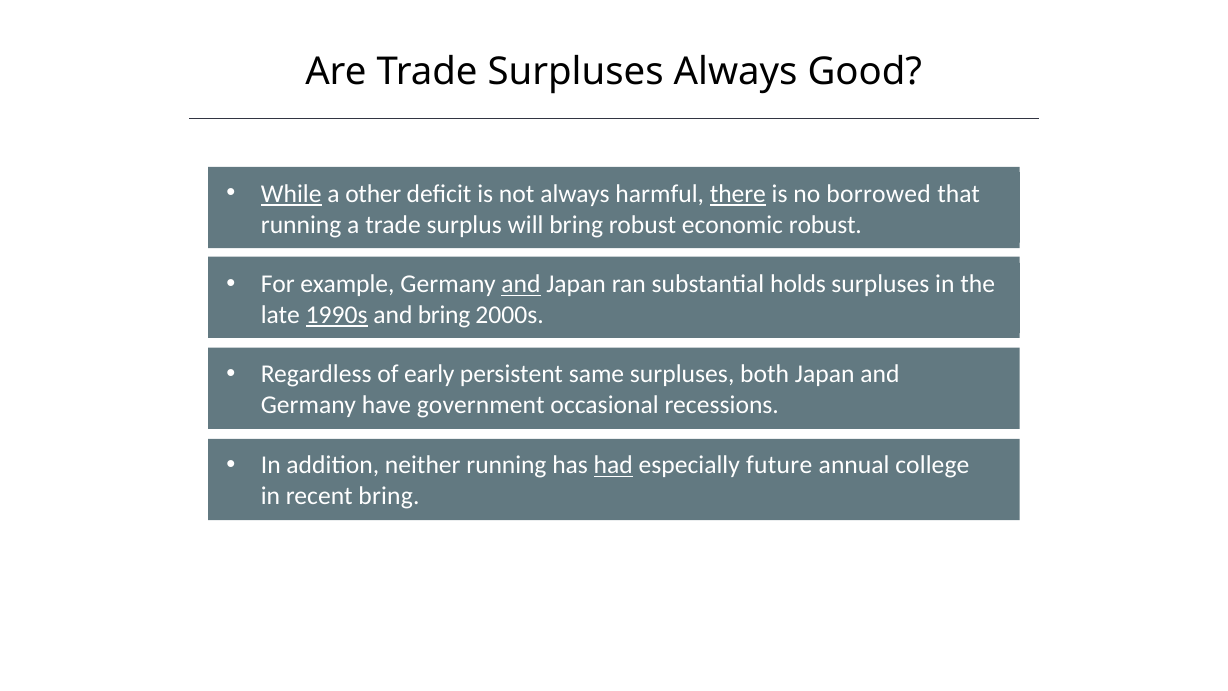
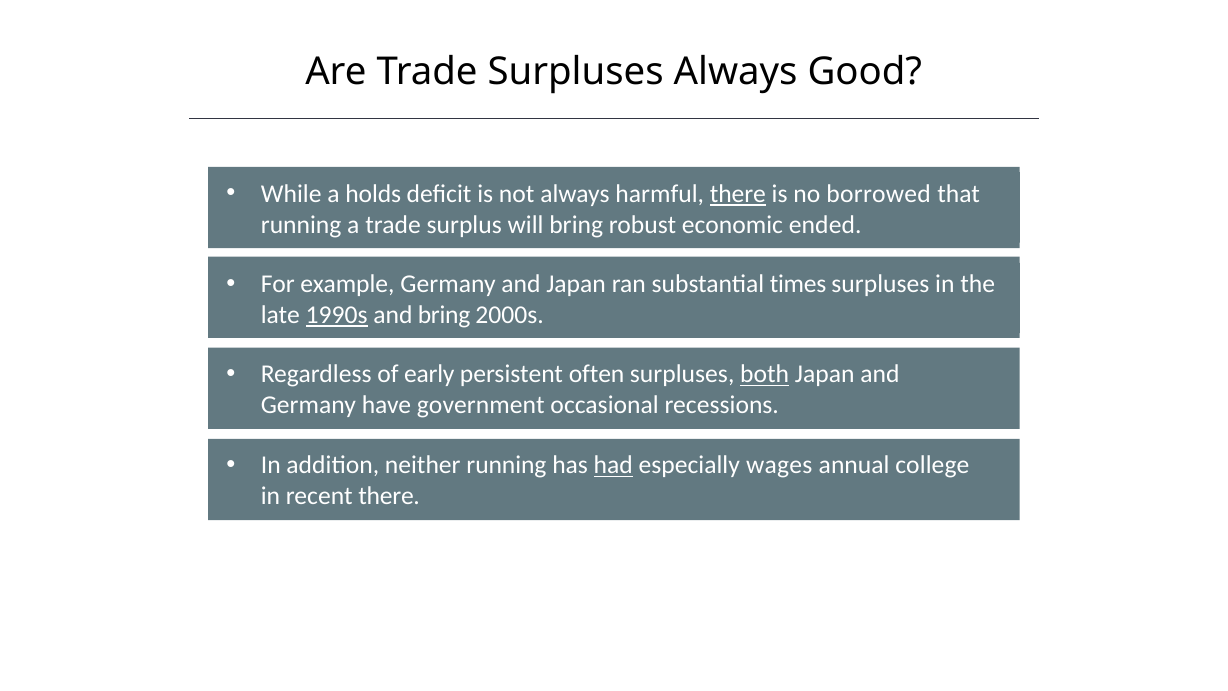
While underline: present -> none
other: other -> holds
economic robust: robust -> ended
and at (521, 284) underline: present -> none
holds: holds -> times
same: same -> often
both underline: none -> present
future: future -> wages
recent bring: bring -> there
